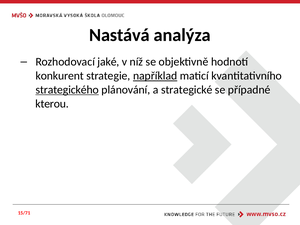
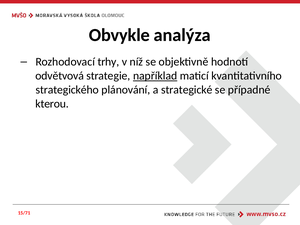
Nastává: Nastává -> Obvykle
jaké: jaké -> trhy
konkurent: konkurent -> odvětvová
strategického underline: present -> none
